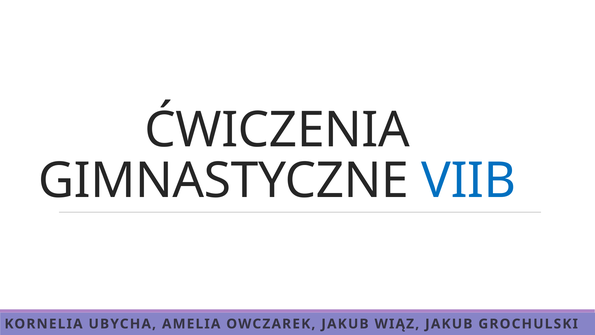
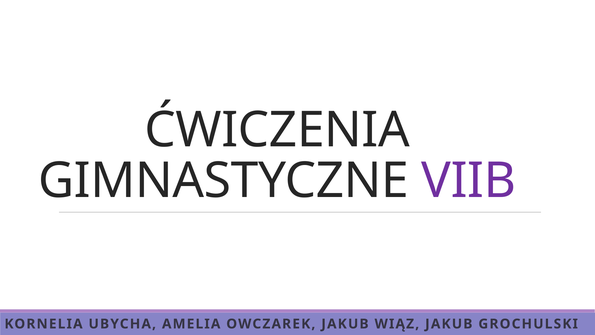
VIIB colour: blue -> purple
